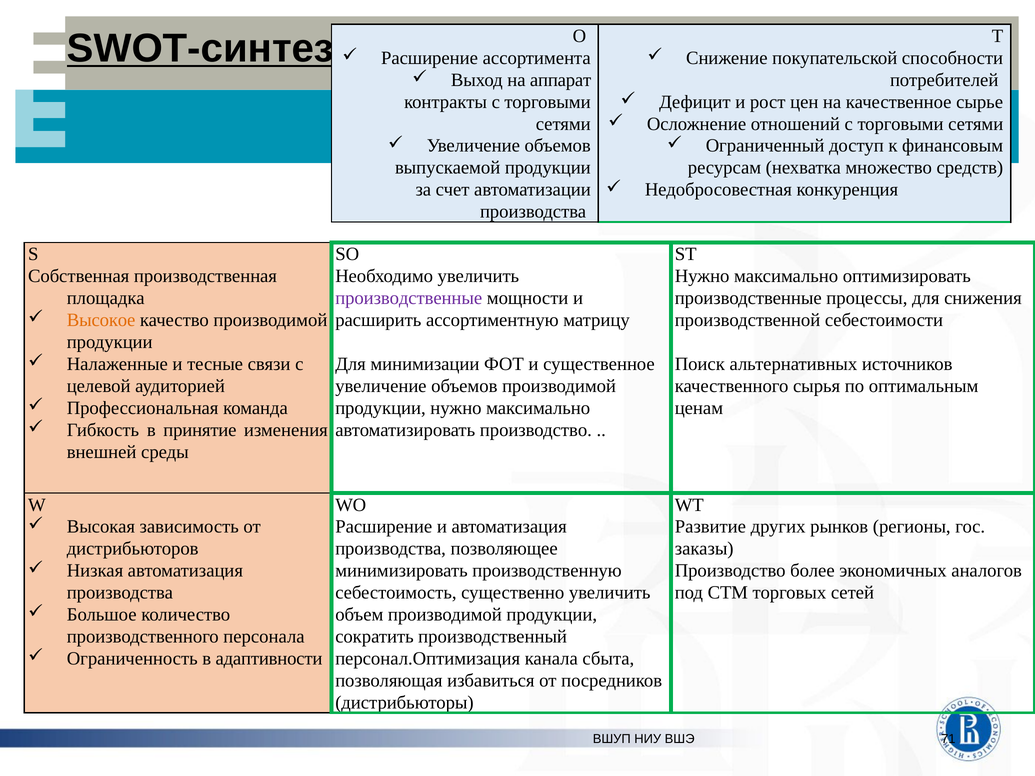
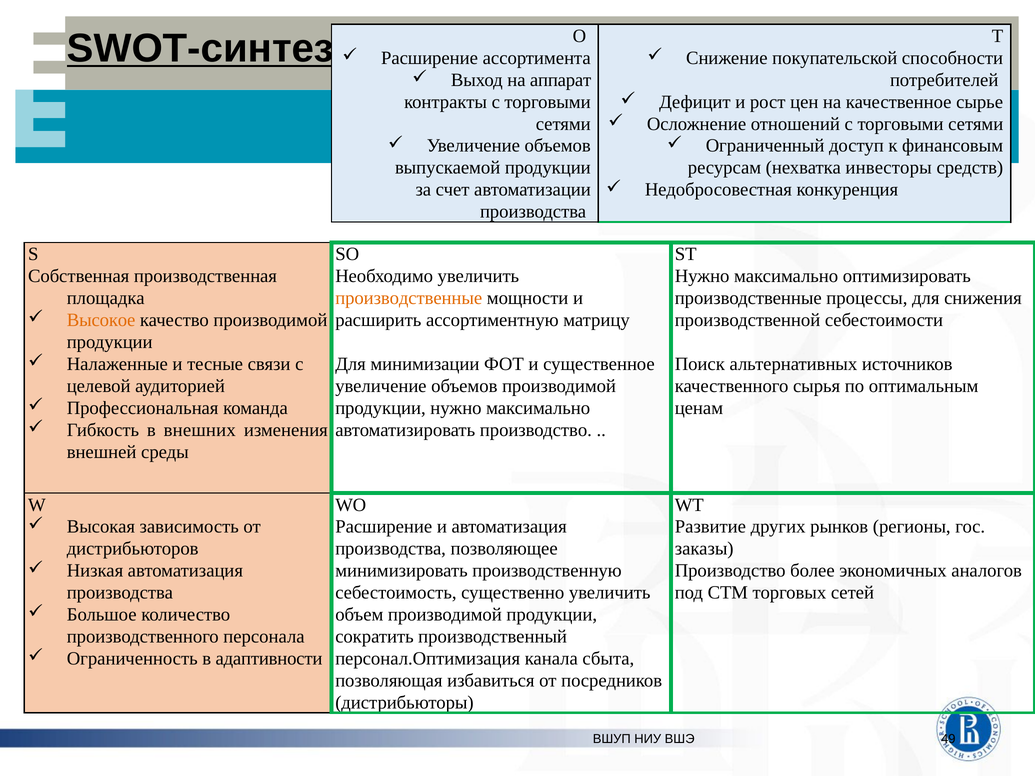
множество: множество -> инвесторы
производственные at (409, 298) colour: purple -> orange
принятие: принятие -> внешних
71: 71 -> 49
